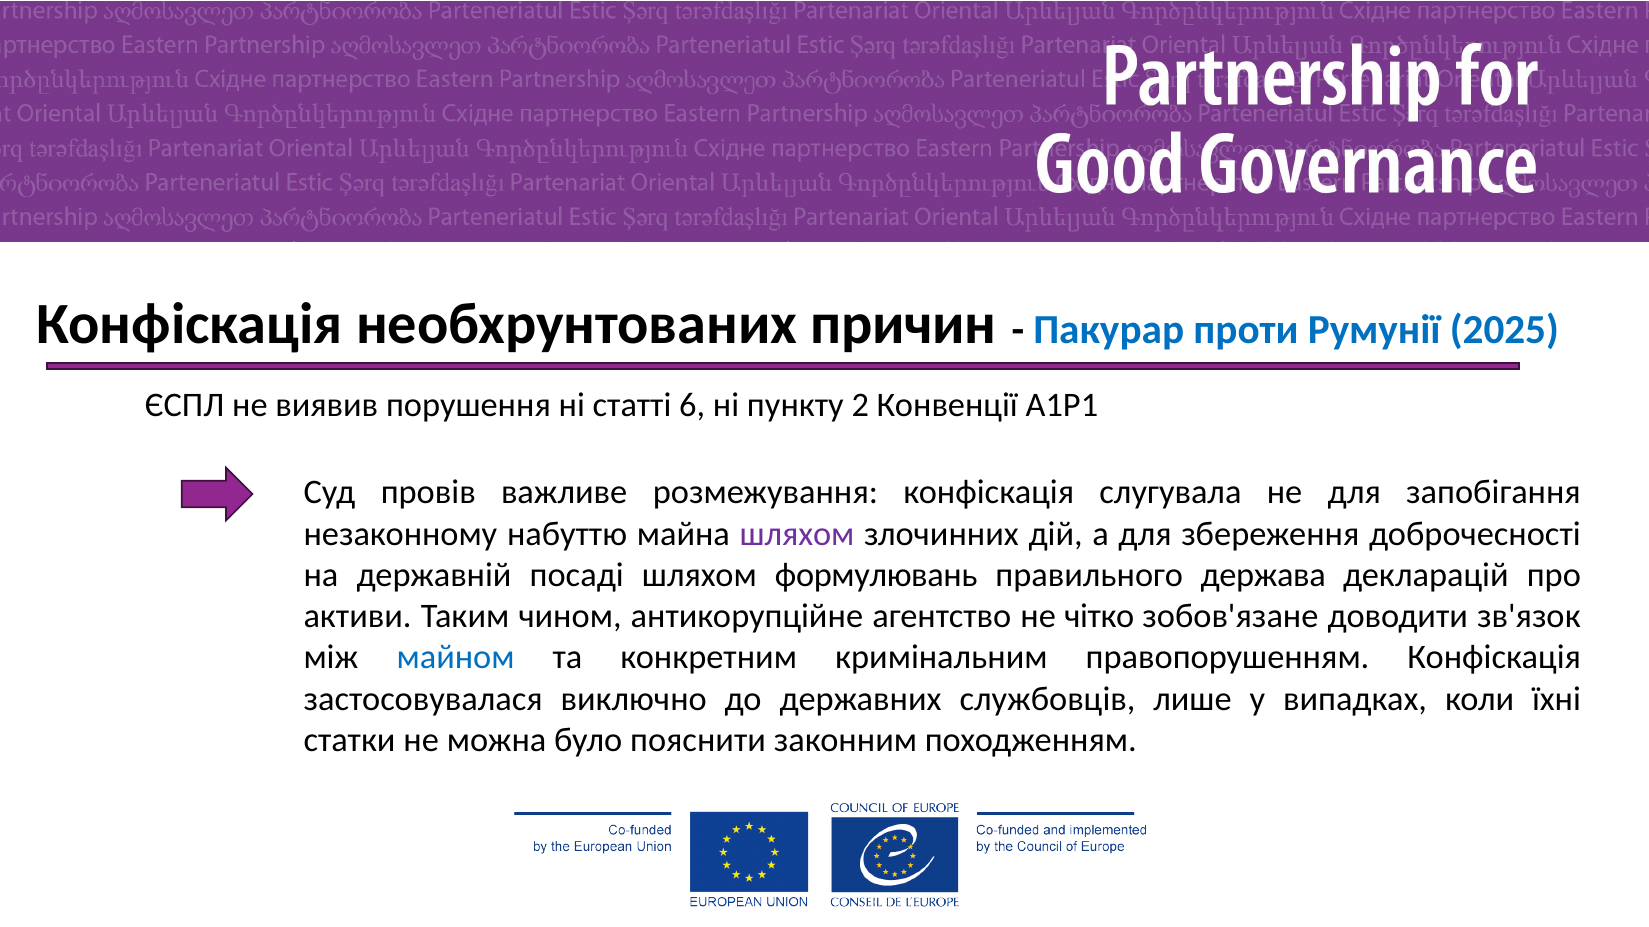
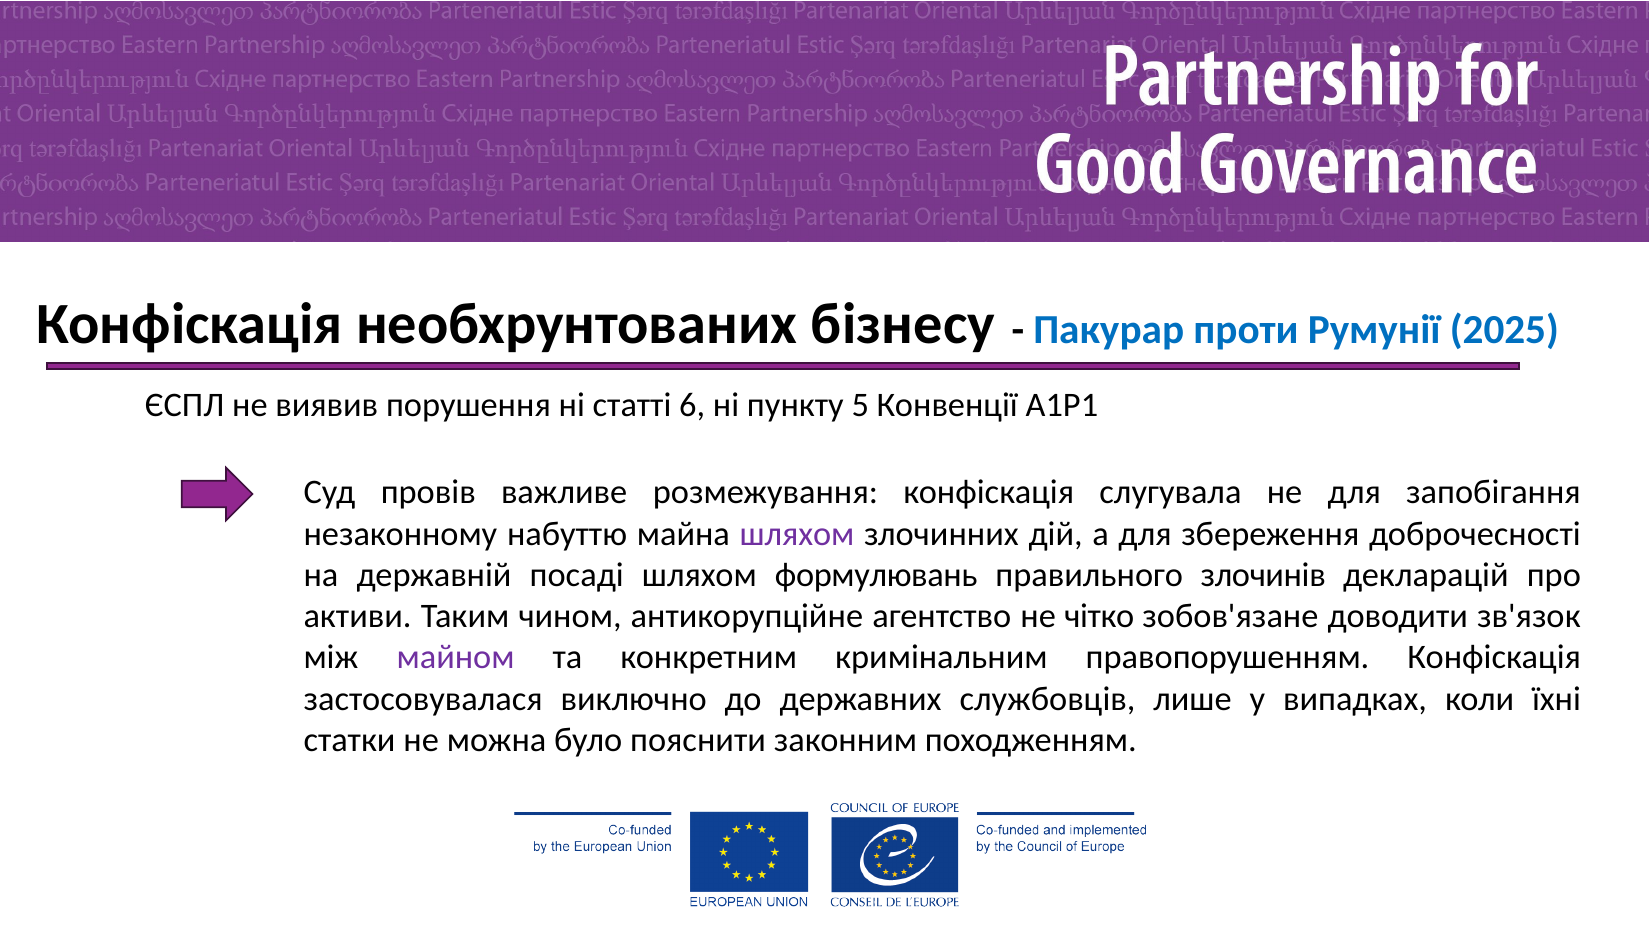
причин: причин -> бізнесу
2: 2 -> 5
держава: держава -> злочинів
майном colour: blue -> purple
